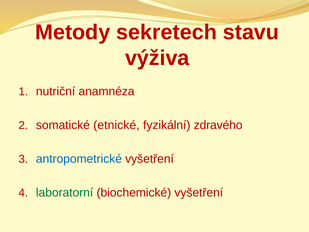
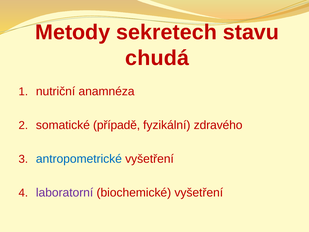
výživa: výživa -> chudá
etnické: etnické -> případě
laboratorní colour: green -> purple
